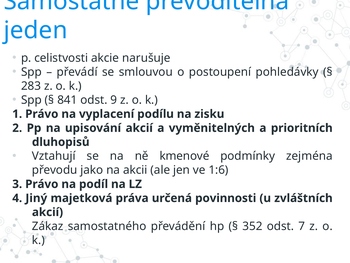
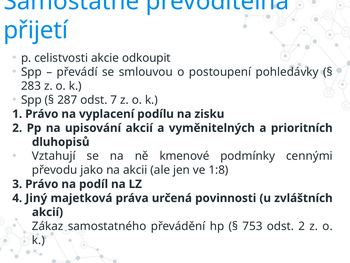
jeden: jeden -> přijetí
narušuje: narušuje -> odkoupit
841: 841 -> 287
9: 9 -> 7
zejména: zejména -> cennými
1:6: 1:6 -> 1:8
352: 352 -> 753
odst 7: 7 -> 2
